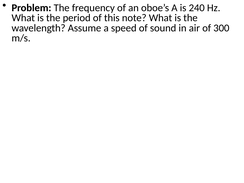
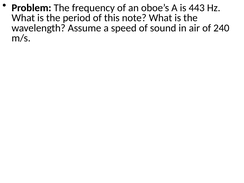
240: 240 -> 443
300: 300 -> 240
